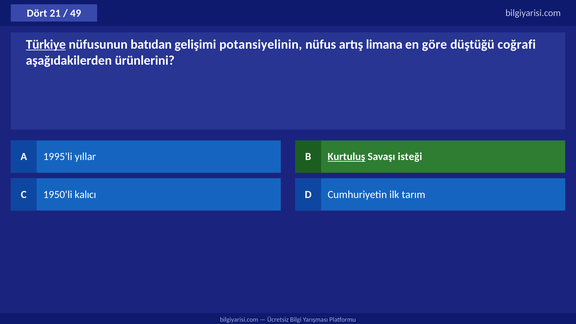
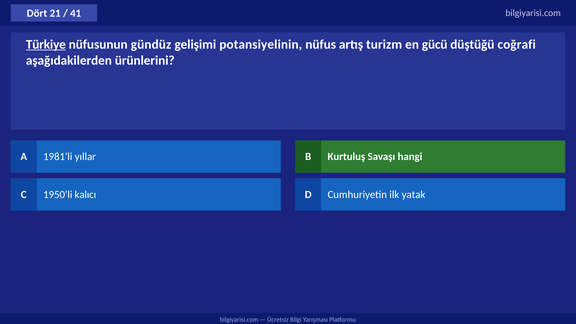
49: 49 -> 41
batıdan: batıdan -> gündüz
limana: limana -> turizm
göre: göre -> gücü
1995'li: 1995'li -> 1981'li
Kurtuluş underline: present -> none
isteği: isteği -> hangi
tarım: tarım -> yatak
